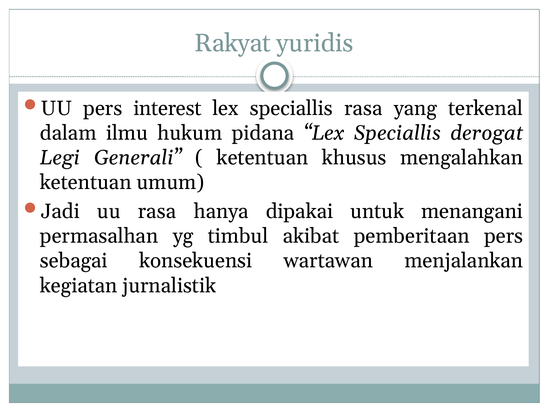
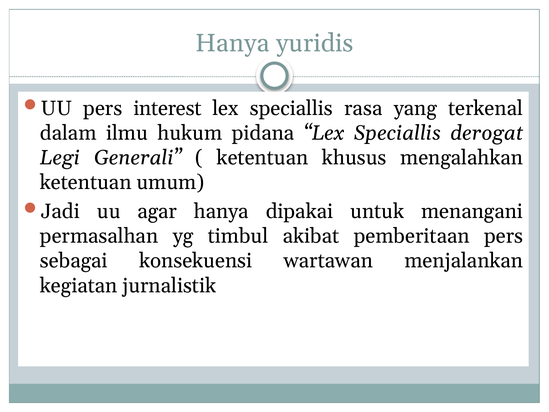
Rakyat at (233, 43): Rakyat -> Hanya
uu rasa: rasa -> agar
